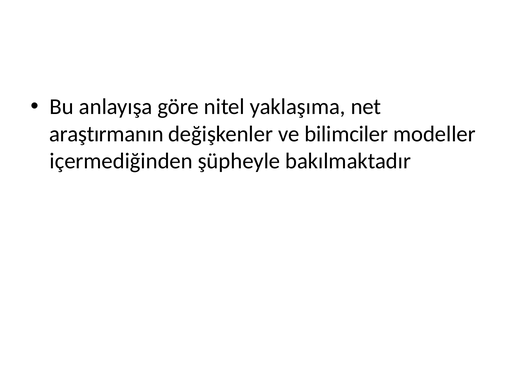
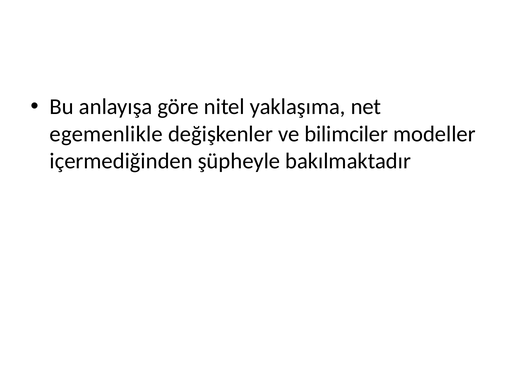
araştırmanın: araştırmanın -> egemenlikle
